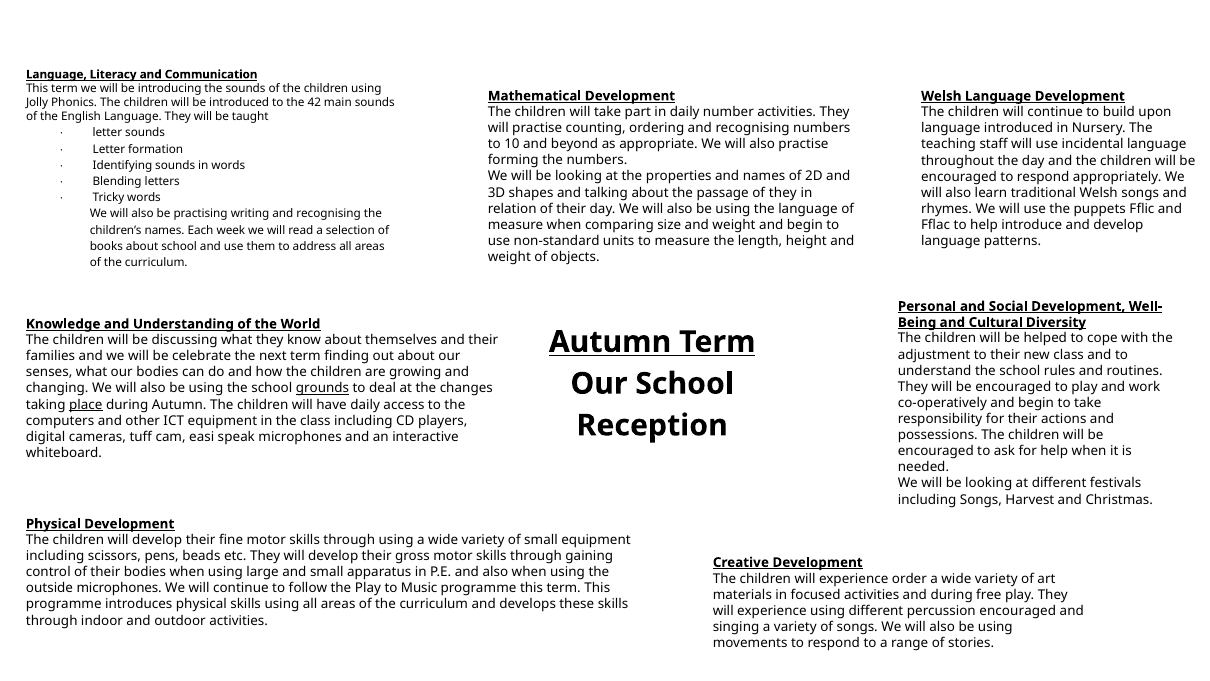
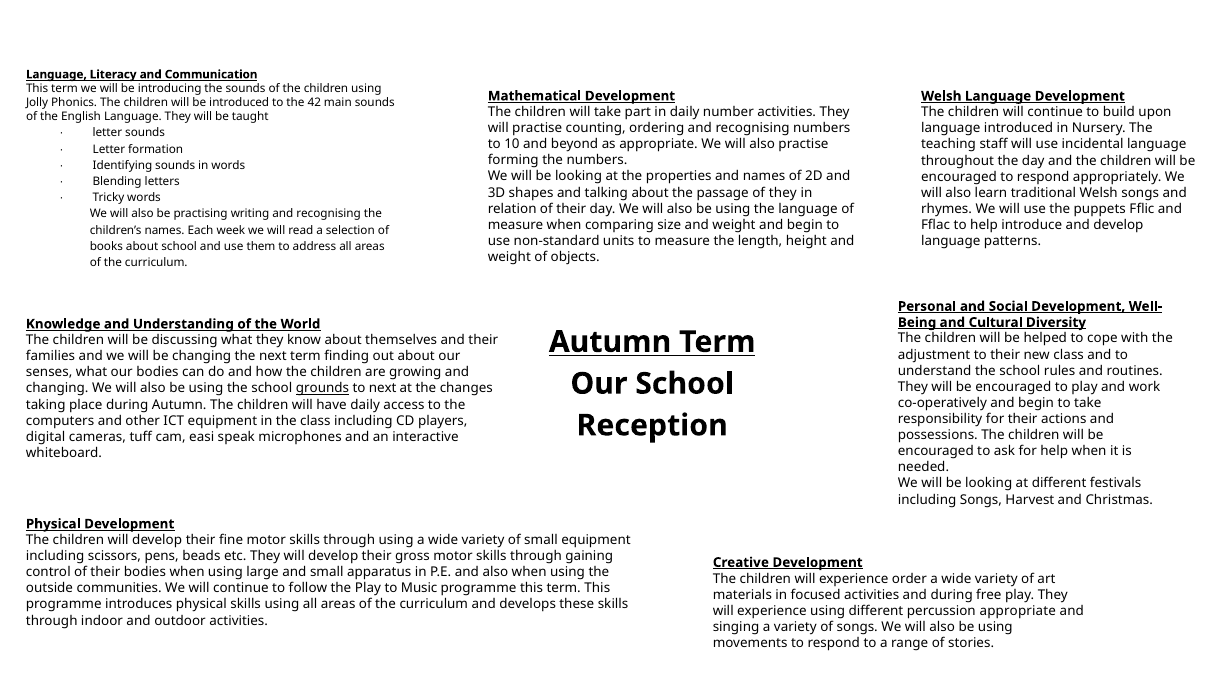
be celebrate: celebrate -> changing
to deal: deal -> next
place underline: present -> none
outside microphones: microphones -> communities
percussion encouraged: encouraged -> appropriate
